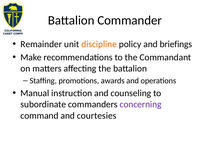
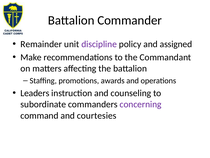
discipline colour: orange -> purple
briefings: briefings -> assigned
Manual: Manual -> Leaders
